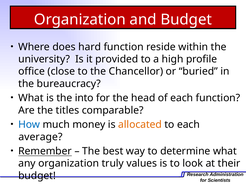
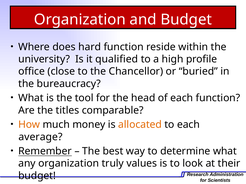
provided: provided -> qualified
into: into -> tool
How colour: blue -> orange
